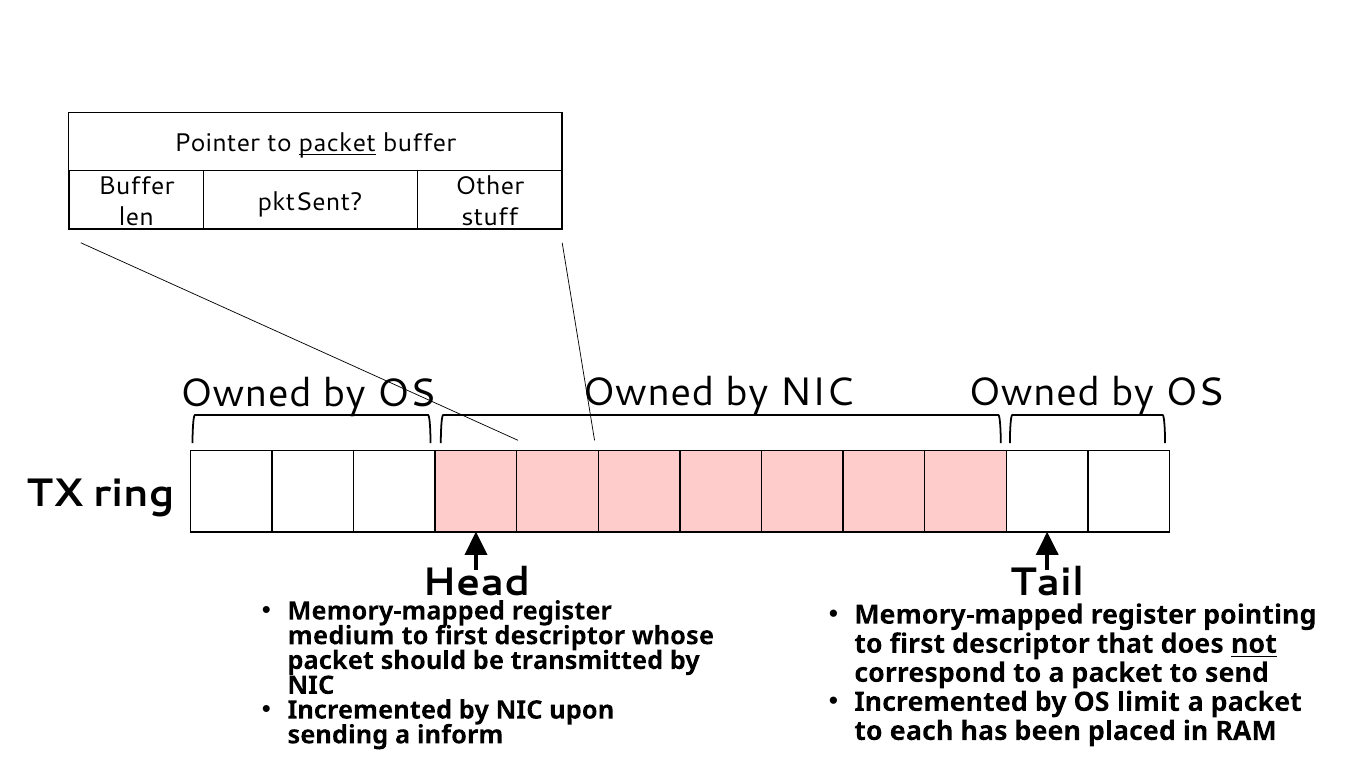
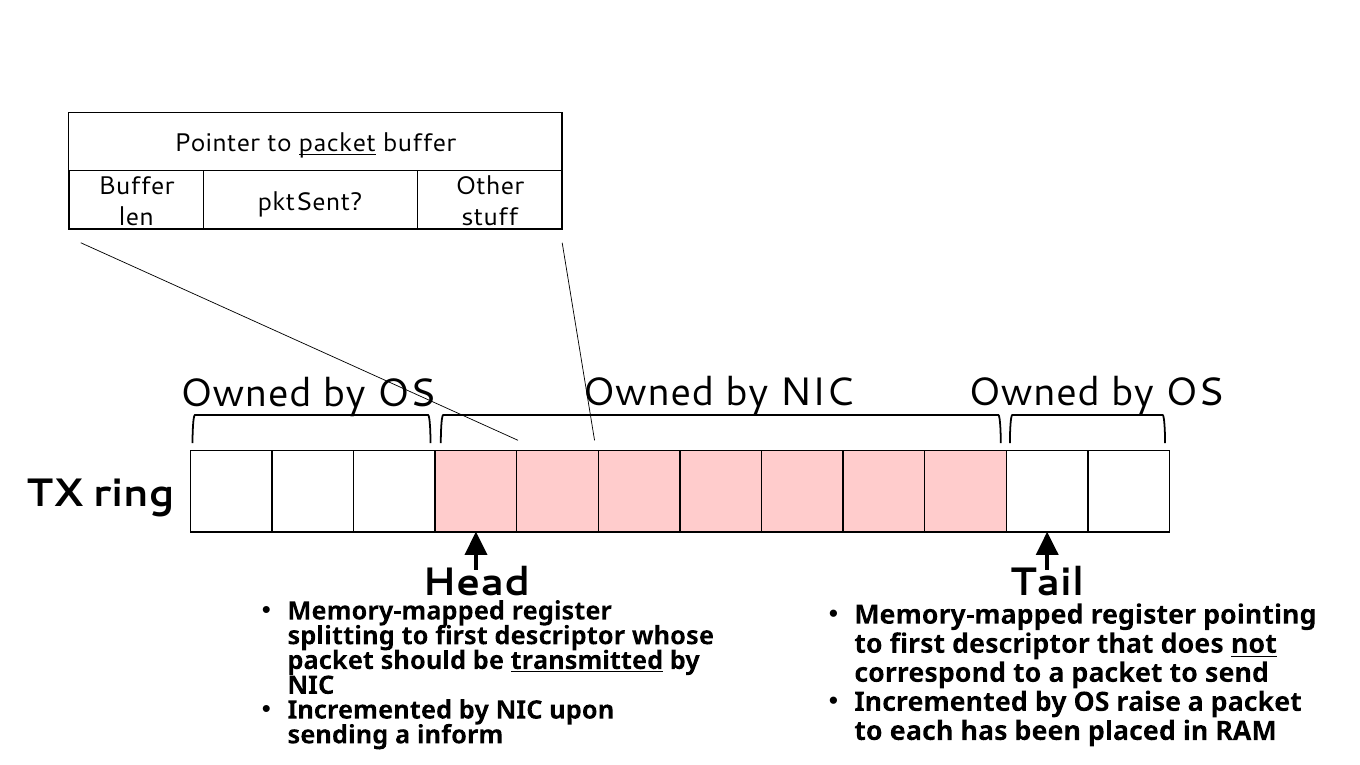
medium: medium -> splitting
transmitted underline: none -> present
limit: limit -> raise
